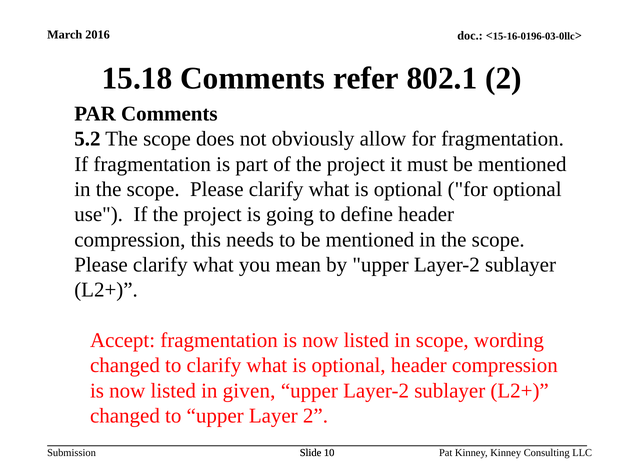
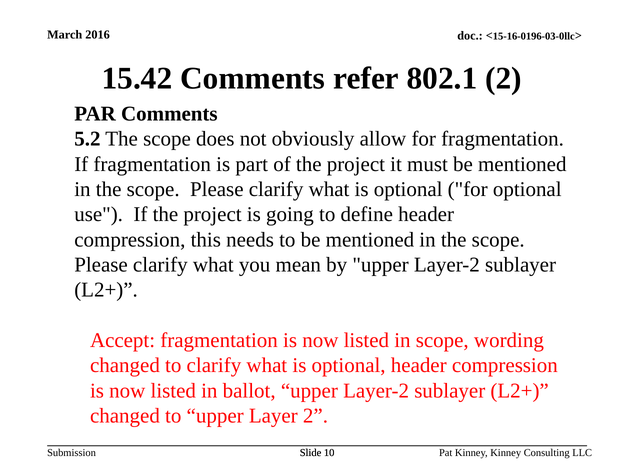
15.18: 15.18 -> 15.42
given: given -> ballot
